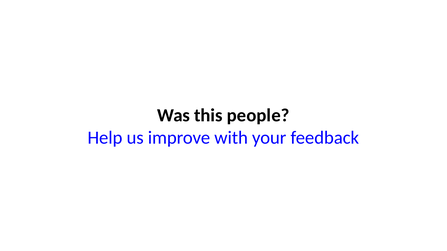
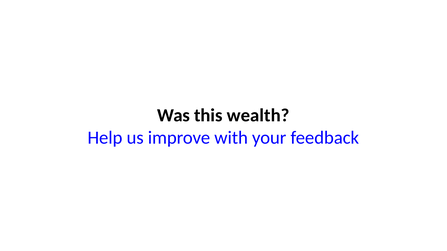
people: people -> wealth
